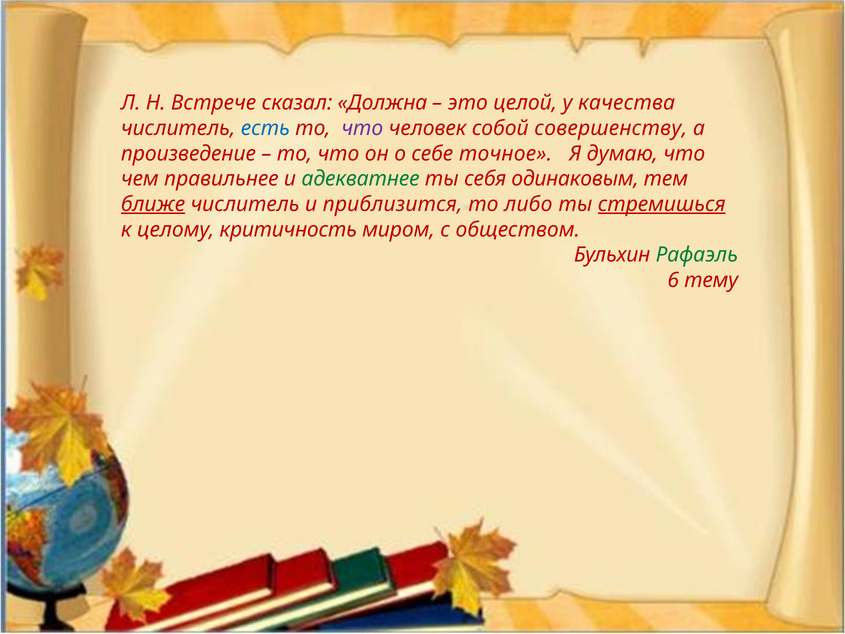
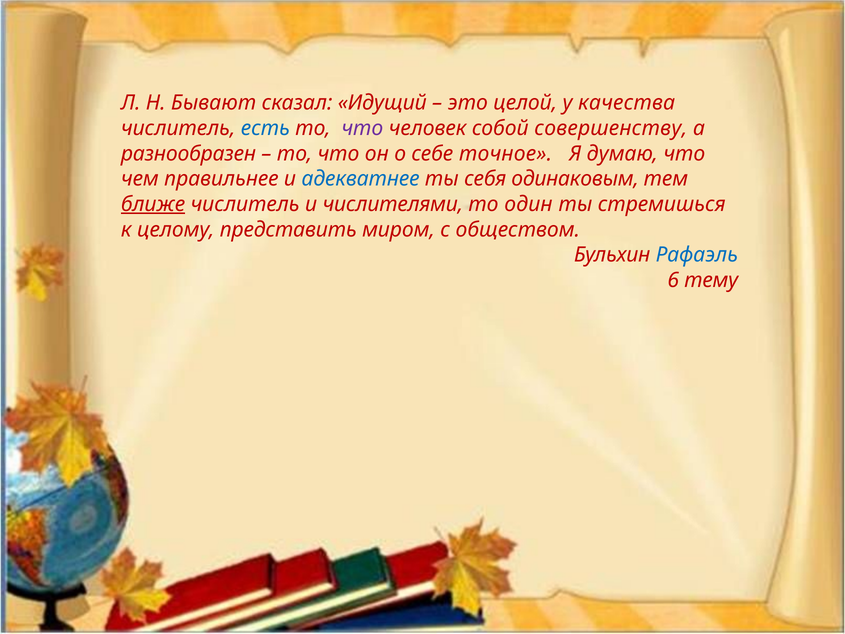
Встрече: Встрече -> Бывают
Должна: Должна -> Идущий
произведение: произведение -> разнообразен
адекватнее colour: green -> blue
приблизится: приблизится -> числителями
либо: либо -> один
стремишься underline: present -> none
критичность: критичность -> представить
Рафаэль colour: green -> blue
